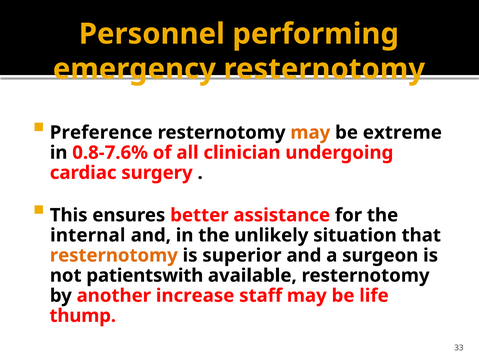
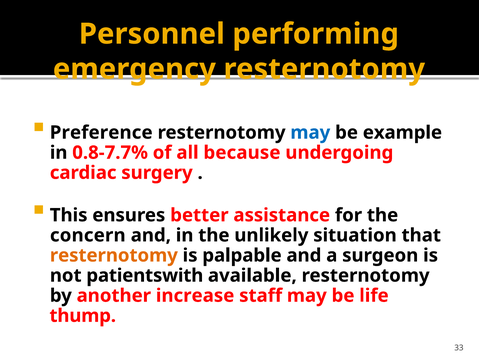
may at (310, 133) colour: orange -> blue
extreme: extreme -> example
0.8-7.6%: 0.8-7.6% -> 0.8-7.7%
clinician: clinician -> because
internal: internal -> concern
superior: superior -> palpable
